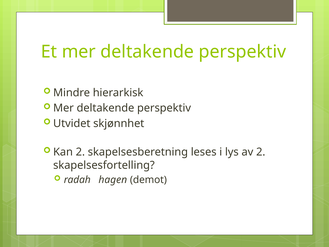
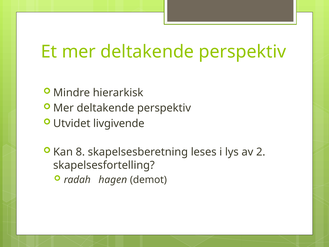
skjønnhet: skjønnhet -> livgivende
Kan 2: 2 -> 8
